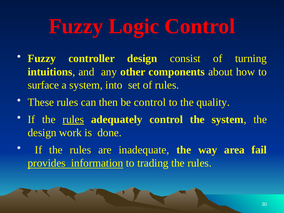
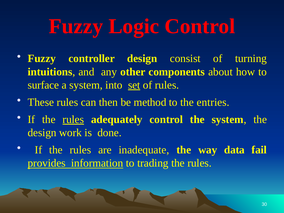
set underline: none -> present
be control: control -> method
quality: quality -> entries
area: area -> data
